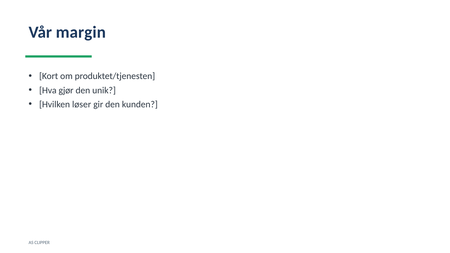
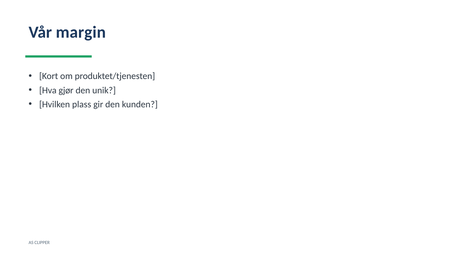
løser: løser -> plass
